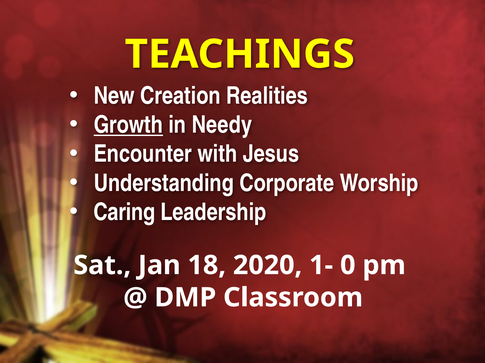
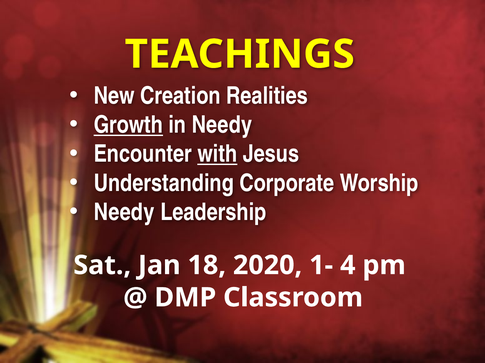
with underline: none -> present
Caring at (124, 213): Caring -> Needy
0: 0 -> 4
